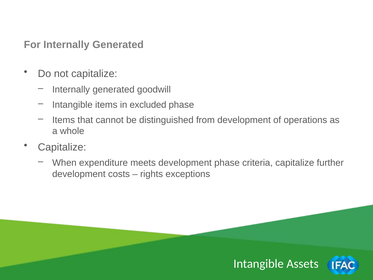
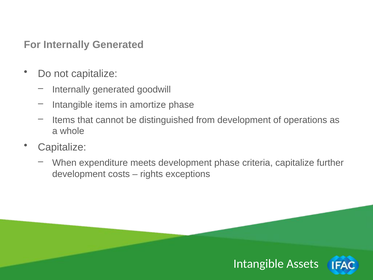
excluded: excluded -> amortize
